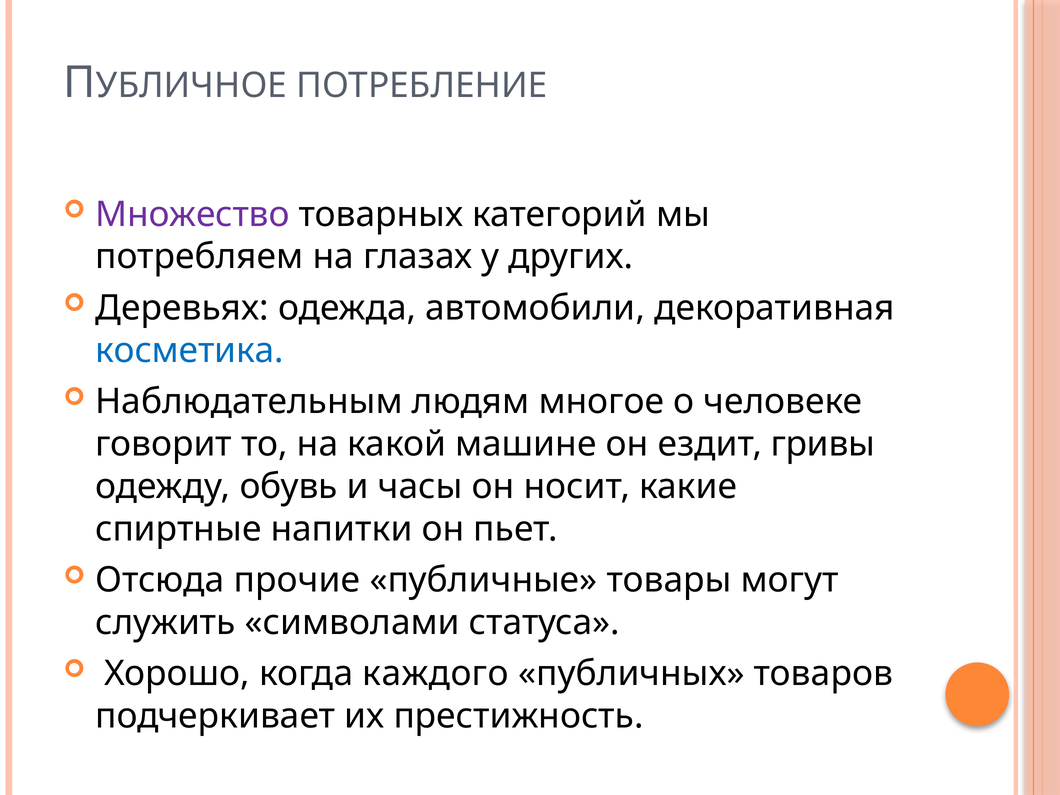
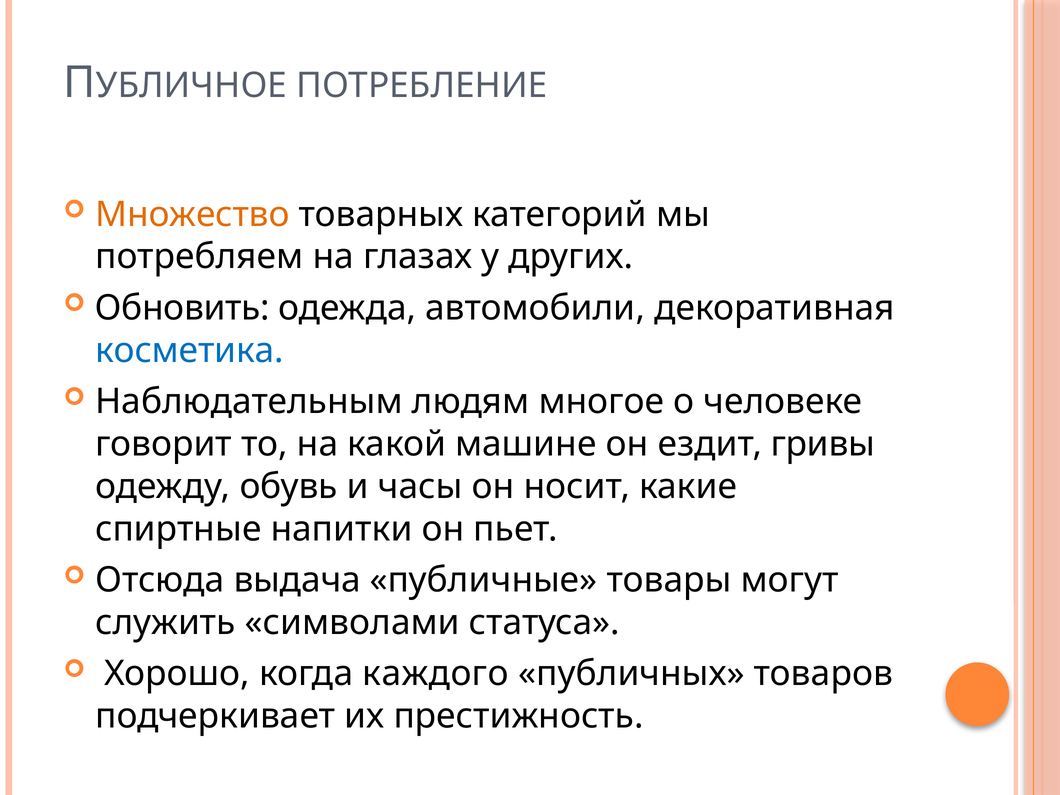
Множество colour: purple -> orange
Деревьях: Деревьях -> Обновить
прочие: прочие -> выдача
